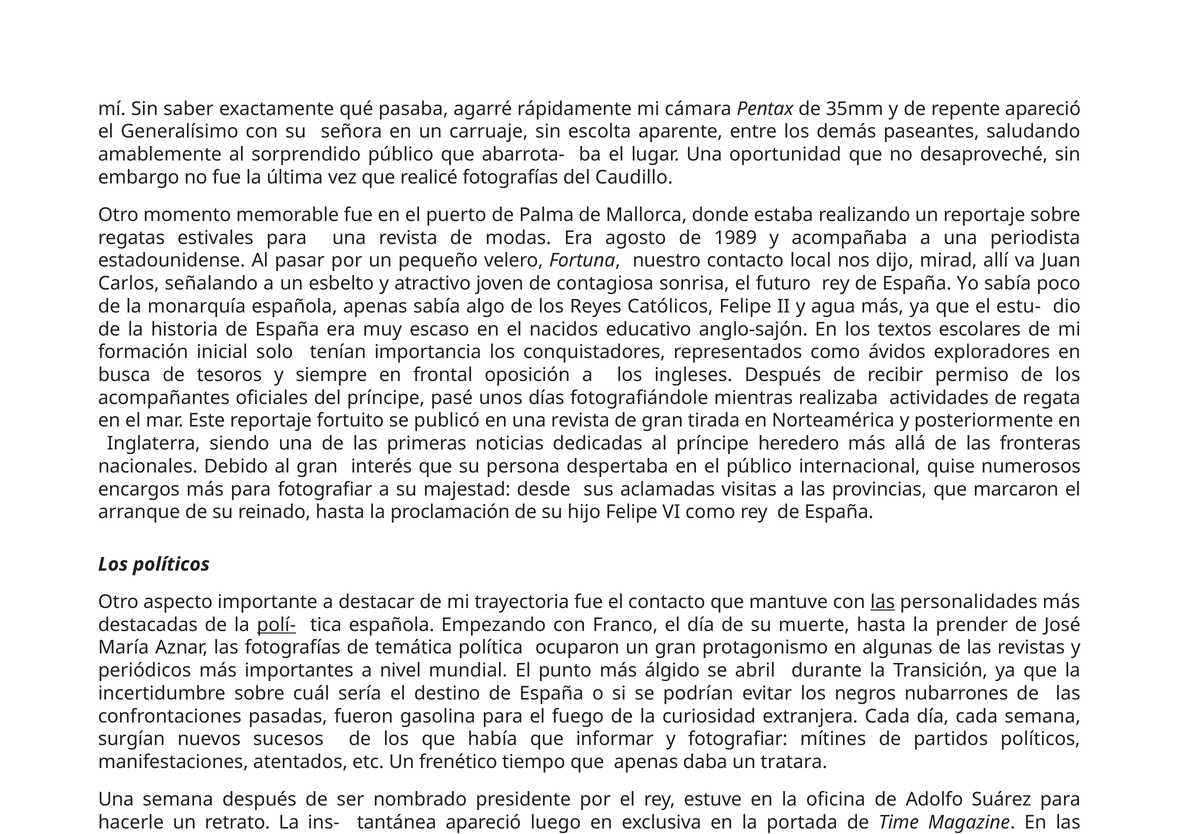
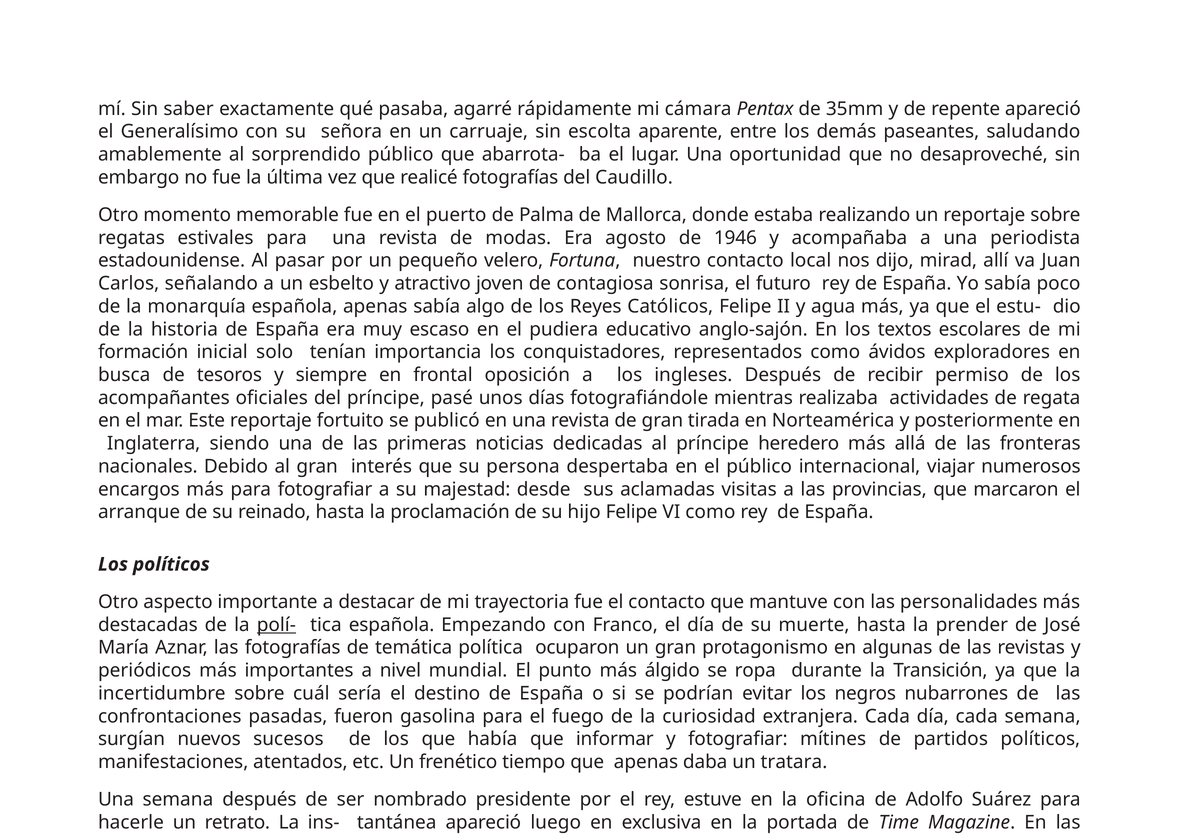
1989: 1989 -> 1946
nacidos: nacidos -> pudiera
quise: quise -> viajar
las at (883, 602) underline: present -> none
abril: abril -> ropa
